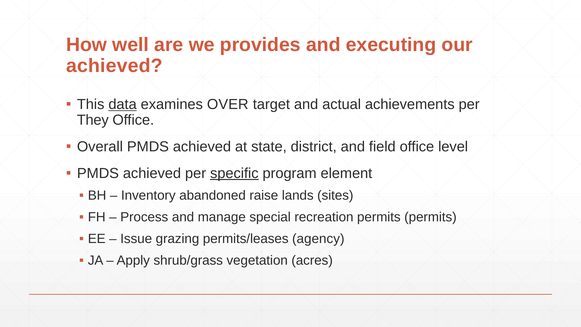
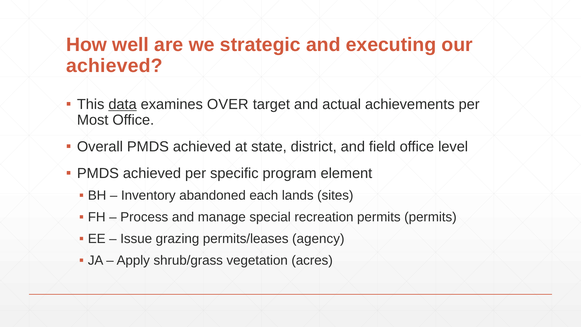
provides: provides -> strategic
They: They -> Most
specific underline: present -> none
raise: raise -> each
